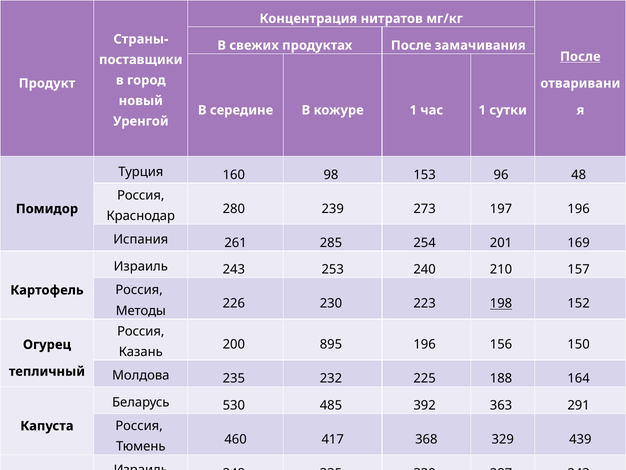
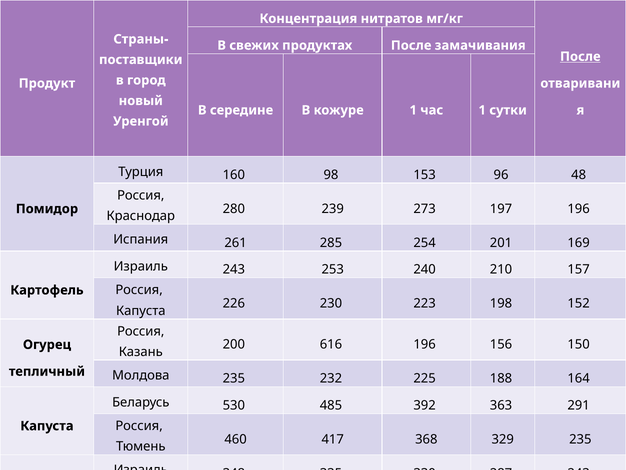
198 underline: present -> none
Методы at (141, 310): Методы -> Капуста
895: 895 -> 616
329 439: 439 -> 235
